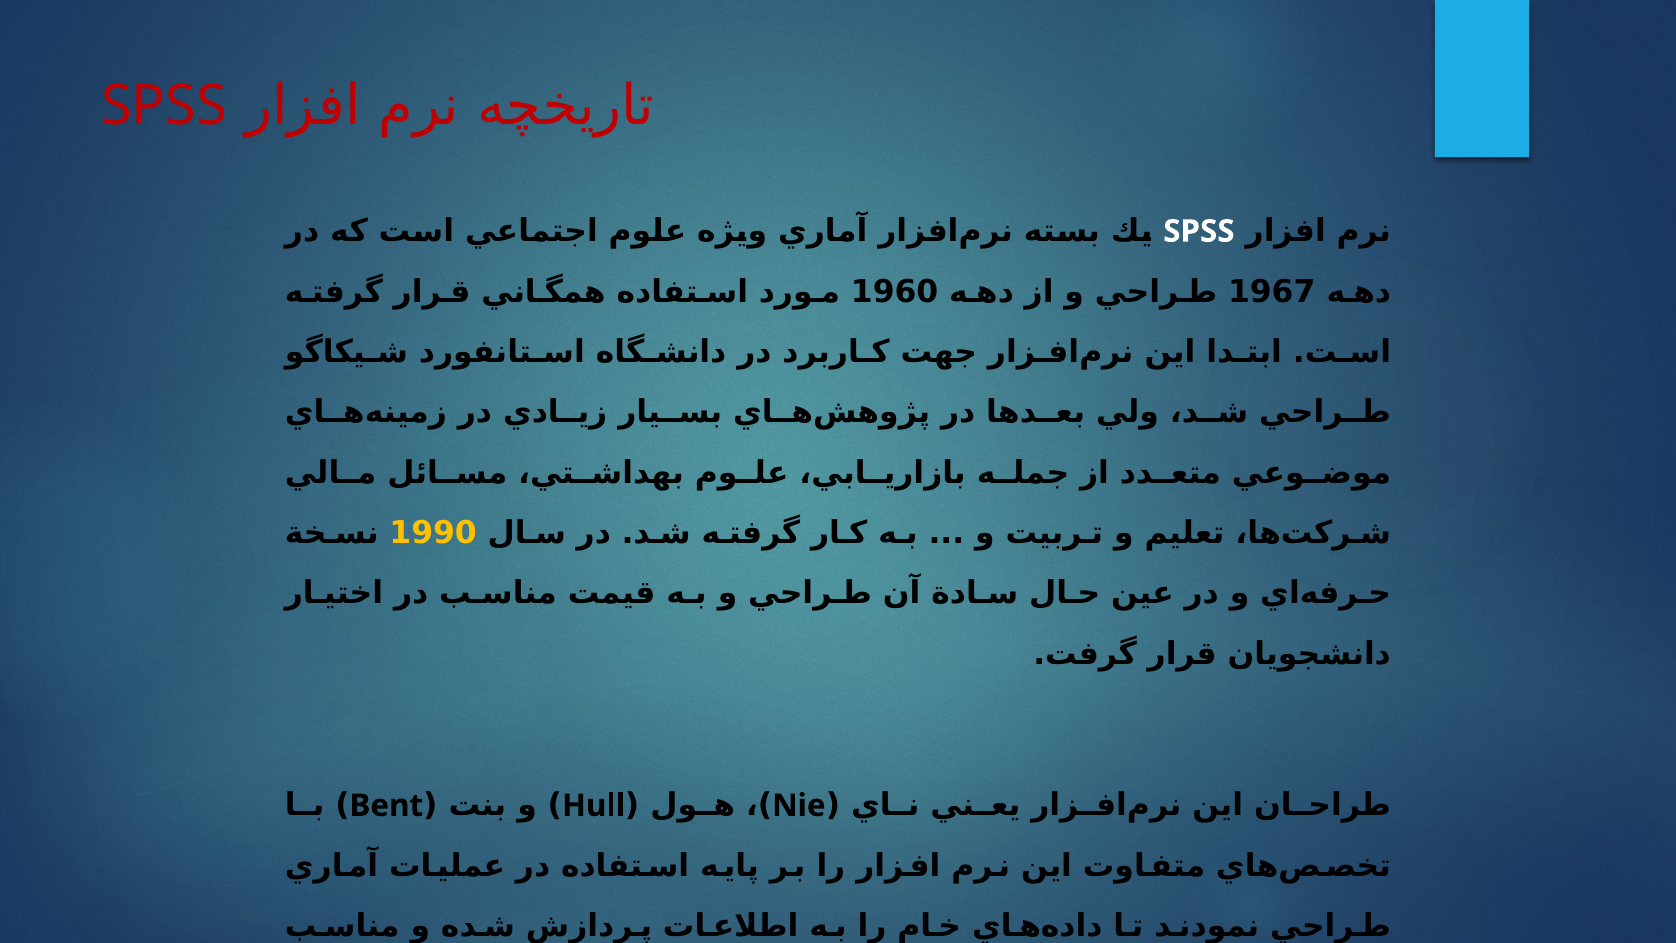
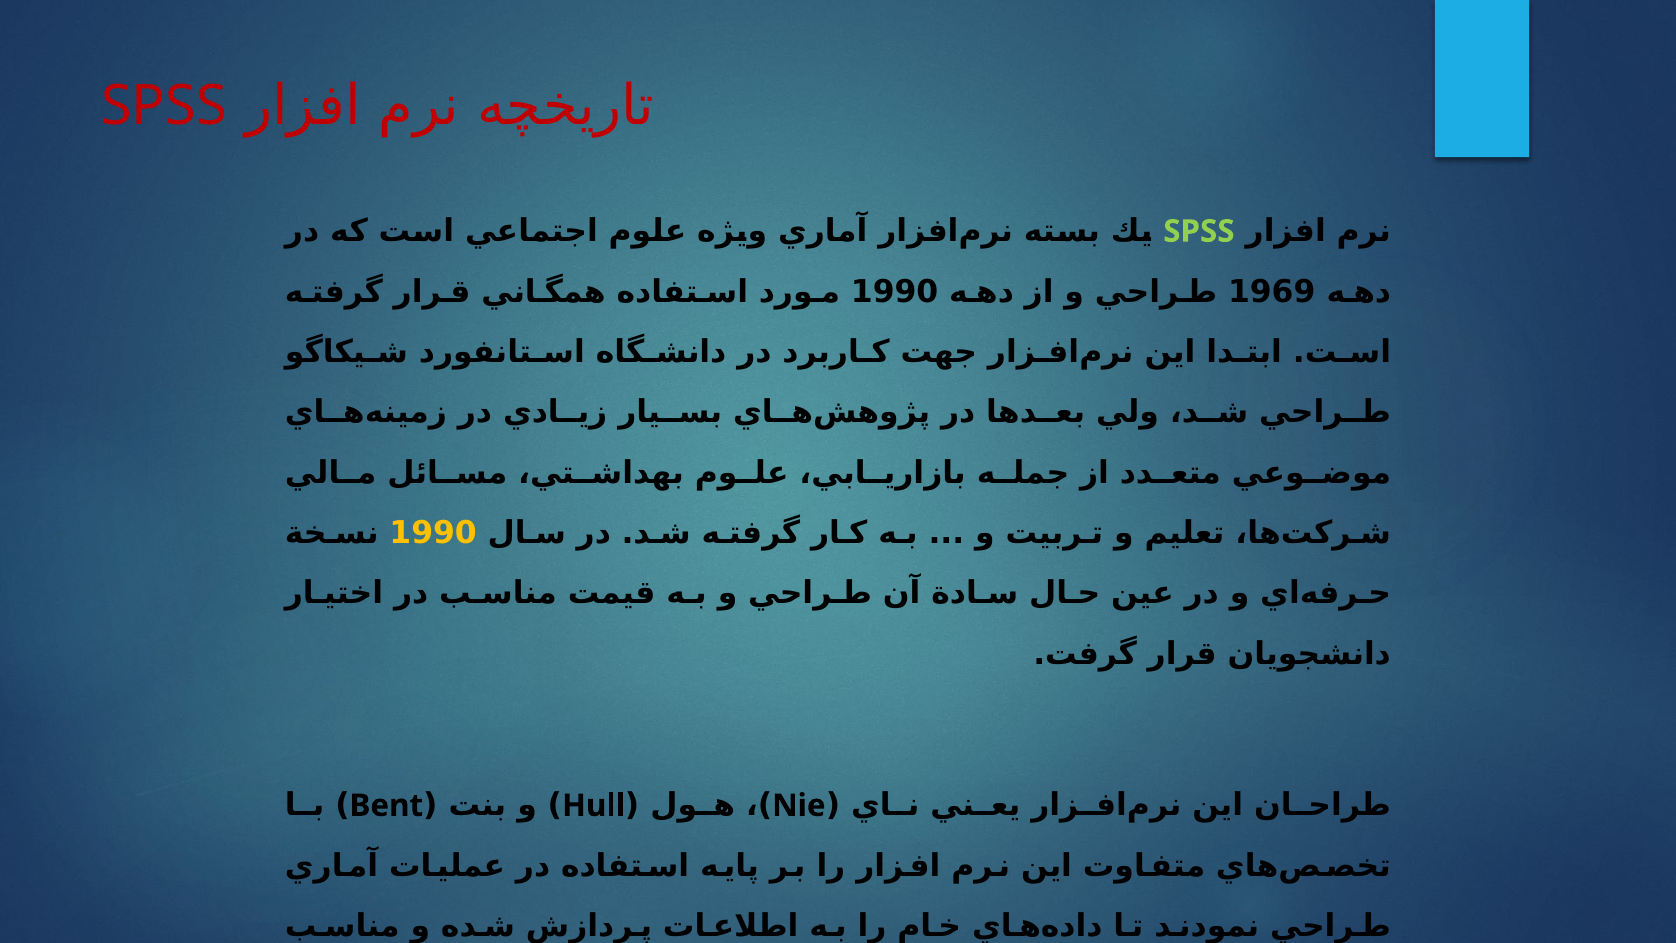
SPSS at (1199, 231) colour: white -> light green
1960 at (895, 292): 1960 -> 1990
1967: 1967 -> 1969
